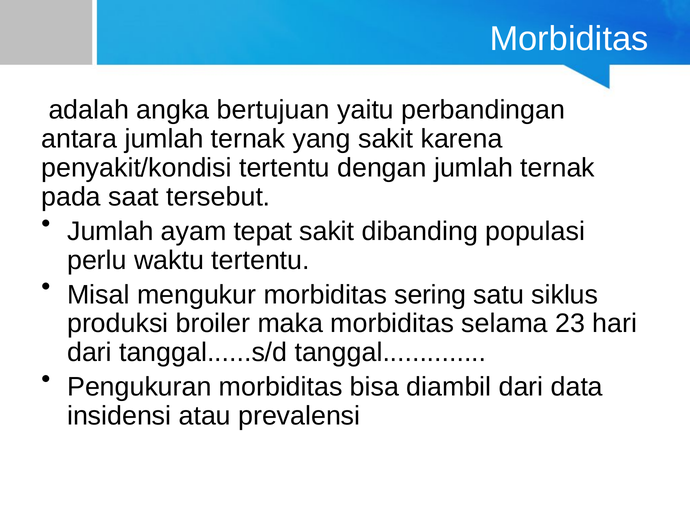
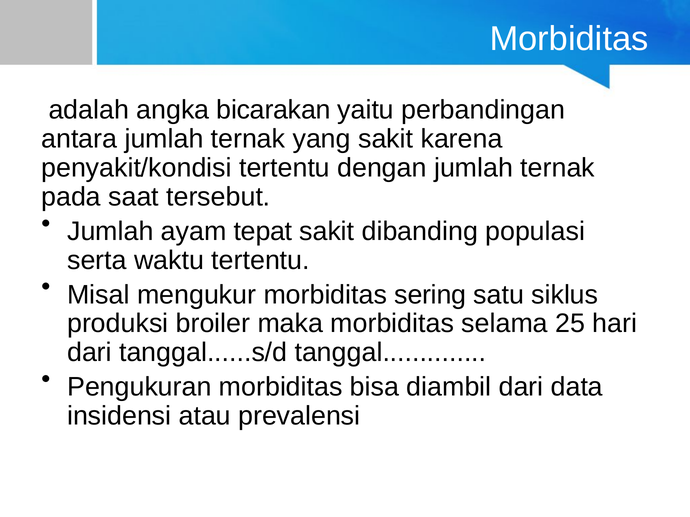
bertujuan: bertujuan -> bicarakan
perlu: perlu -> serta
23: 23 -> 25
